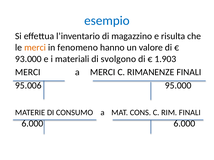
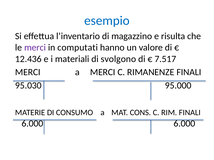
merci at (35, 48) colour: orange -> purple
fenomeno: fenomeno -> computati
93.000: 93.000 -> 12.436
1.903: 1.903 -> 7.517
95.006: 95.006 -> 95.030
